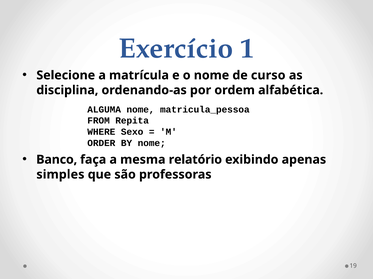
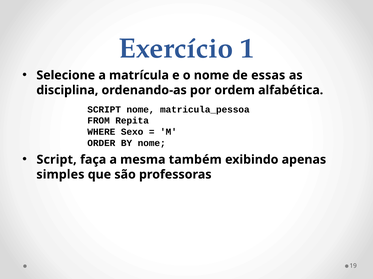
curso: curso -> essas
ALGUMA at (104, 110): ALGUMA -> SCRIPT
Banco at (57, 160): Banco -> Script
relatório: relatório -> também
